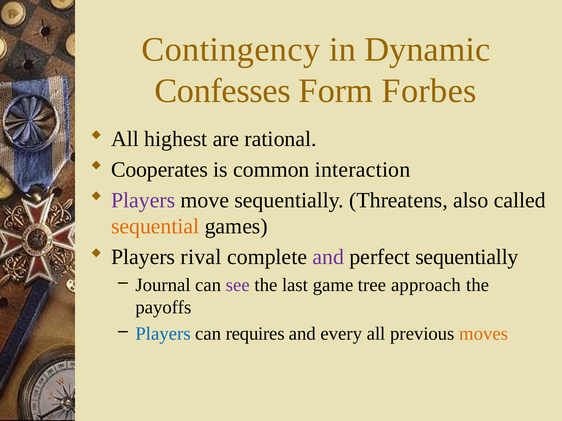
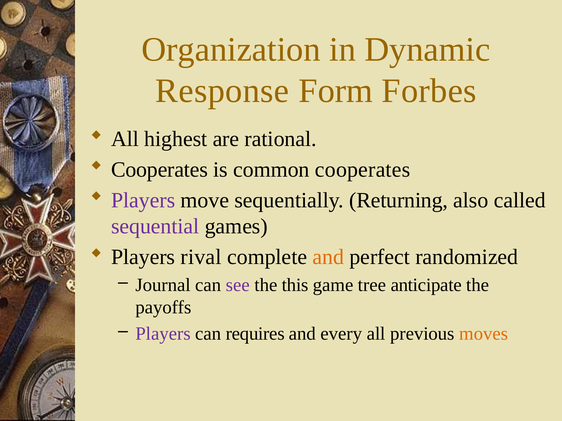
Contingency: Contingency -> Organization
Confesses: Confesses -> Response
common interaction: interaction -> cooperates
Threatens: Threatens -> Returning
sequential colour: orange -> purple
and at (328, 257) colour: purple -> orange
perfect sequentially: sequentially -> randomized
last: last -> this
approach: approach -> anticipate
Players at (163, 334) colour: blue -> purple
